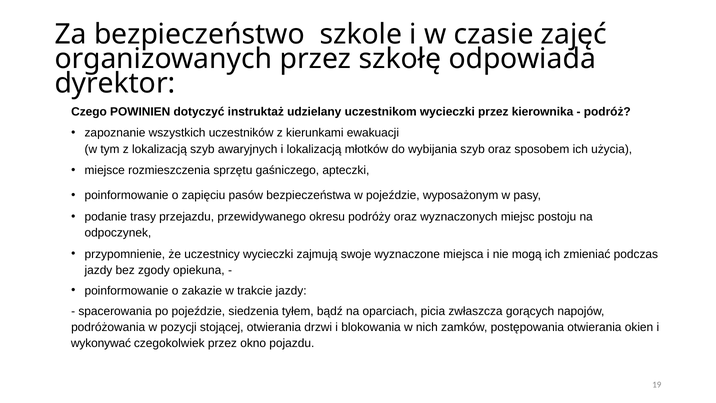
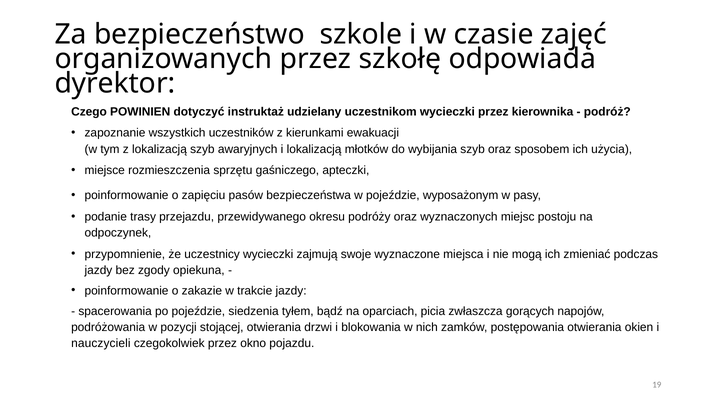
wykonywać: wykonywać -> nauczycieli
